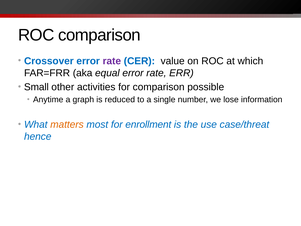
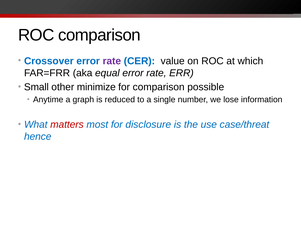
activities: activities -> minimize
matters colour: orange -> red
enrollment: enrollment -> disclosure
